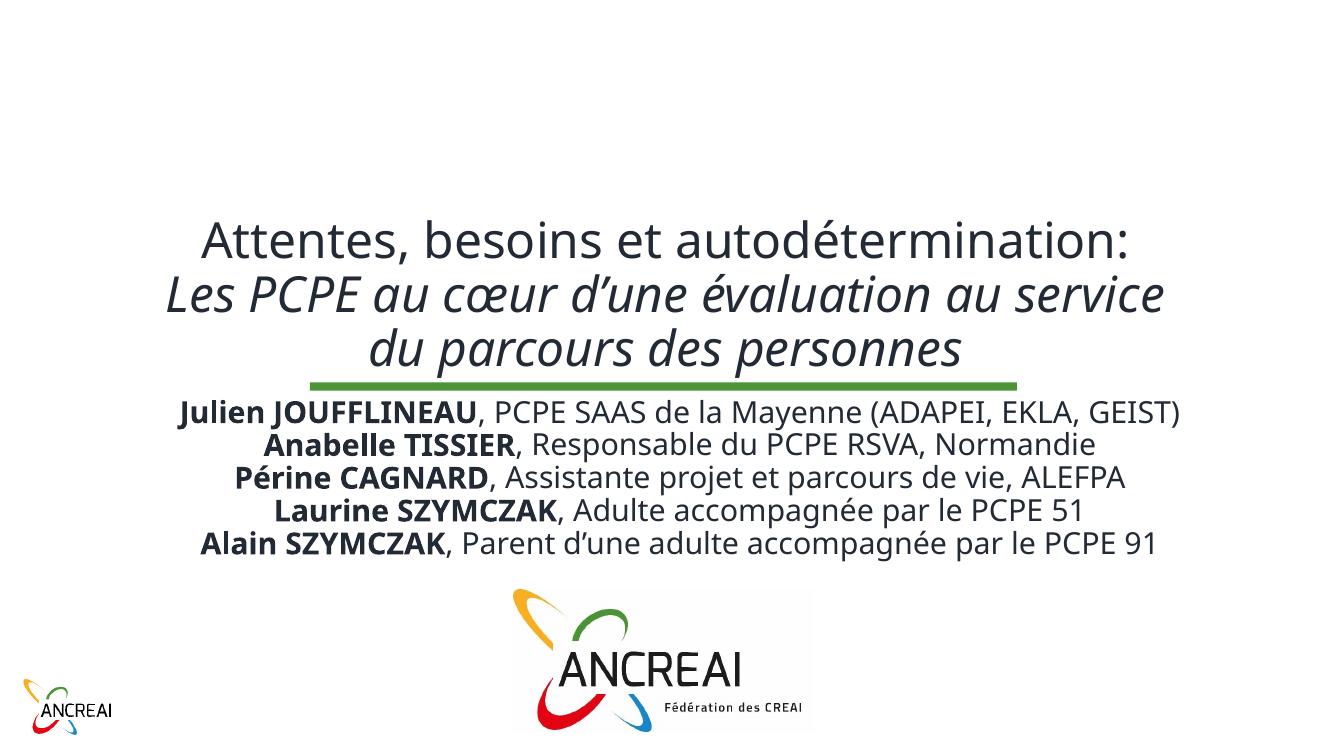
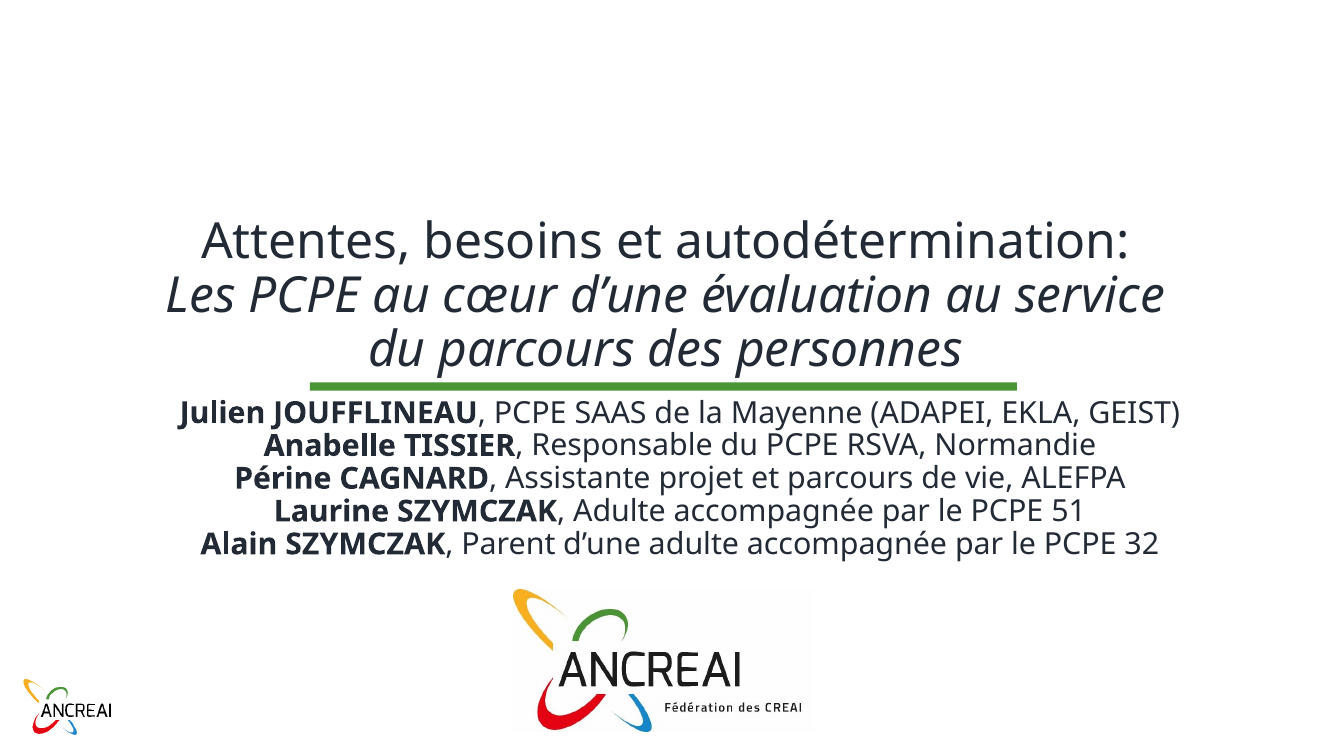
91: 91 -> 32
